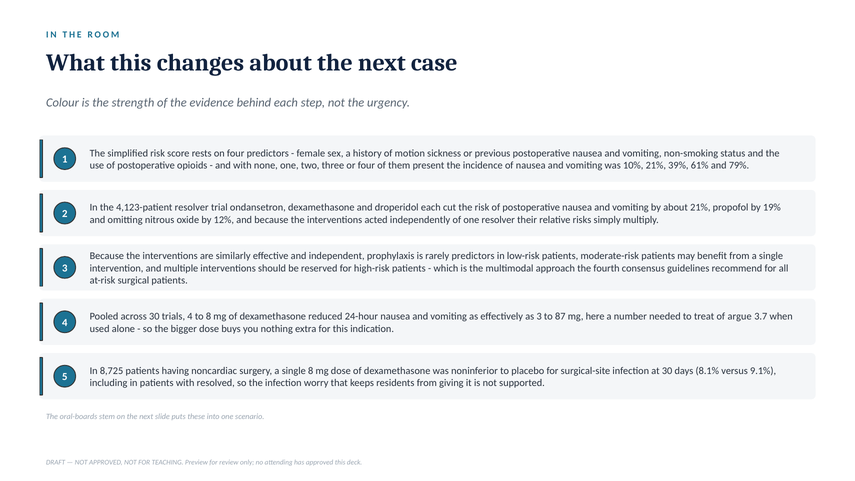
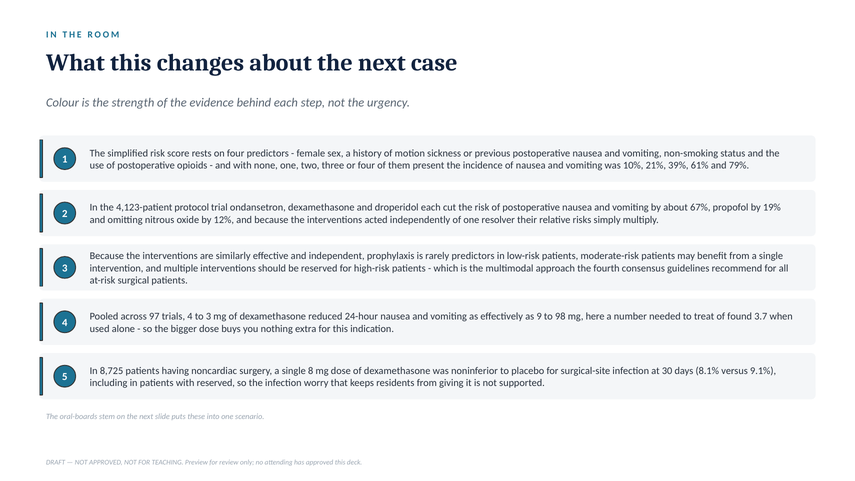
4,123-patient resolver: resolver -> protocol
about 21%: 21% -> 67%
across 30: 30 -> 97
to 8: 8 -> 3
as 3: 3 -> 9
87: 87 -> 98
argue: argue -> found
with resolved: resolved -> reserved
